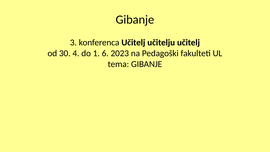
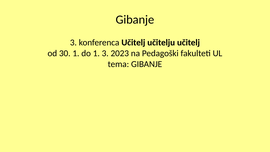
30 4: 4 -> 1
1 6: 6 -> 3
